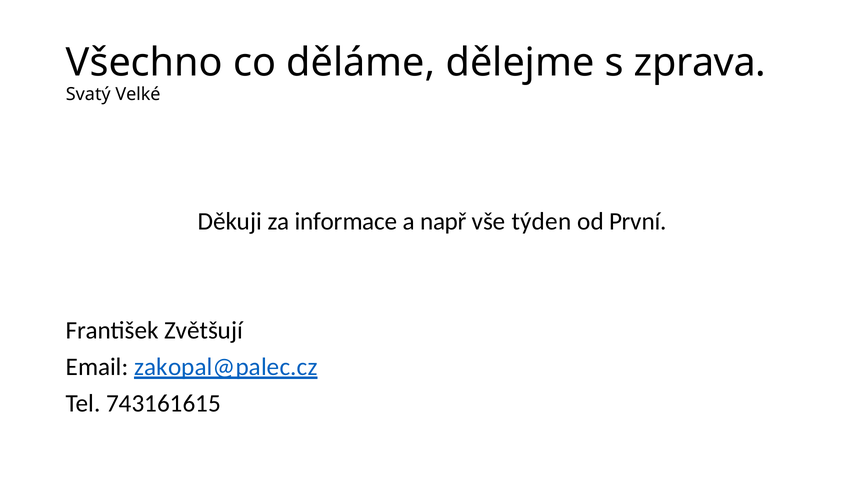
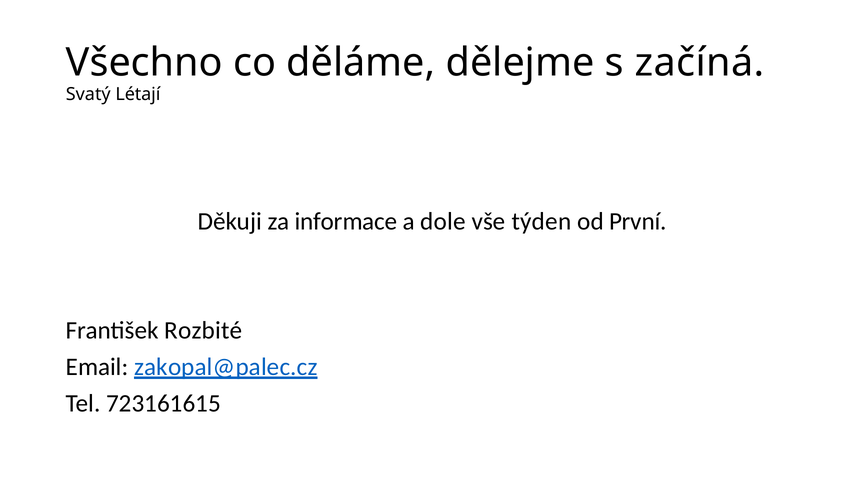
zprava: zprava -> začíná
Velké: Velké -> Létají
např: např -> dole
Zvětšují: Zvětšují -> Rozbité
743161615: 743161615 -> 723161615
